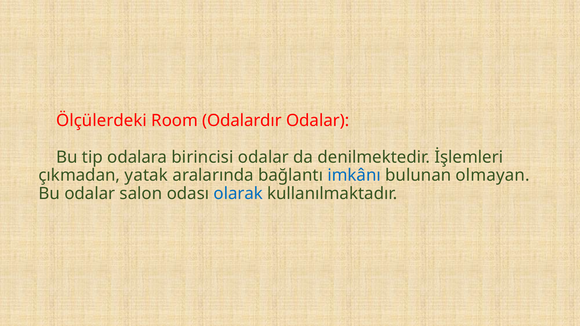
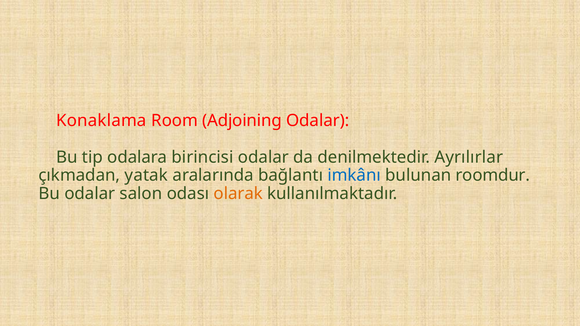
Ölçülerdeki: Ölçülerdeki -> Konaklama
Odalardır: Odalardır -> Adjoining
İşlemleri: İşlemleri -> Ayrılırlar
olmayan: olmayan -> roomdur
olarak colour: blue -> orange
